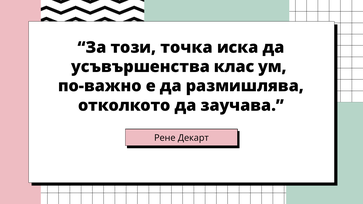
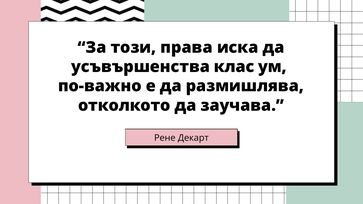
точка: точка -> права
